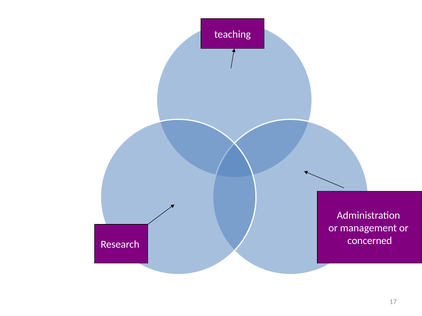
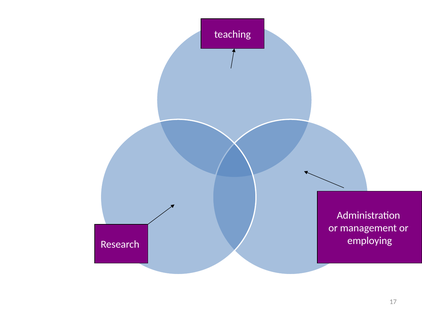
concerned: concerned -> employing
